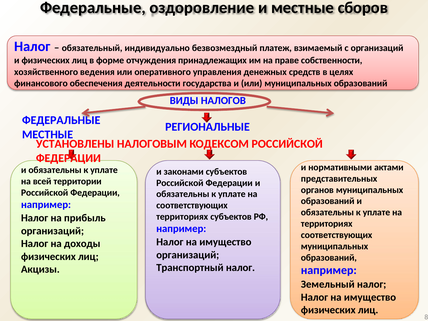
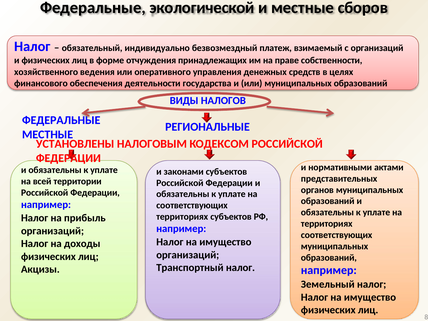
оздоровление: оздоровление -> экологической
